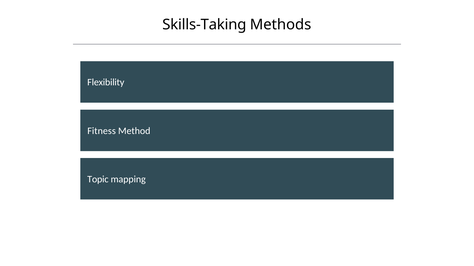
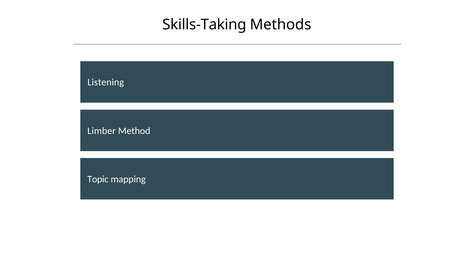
Flexibility: Flexibility -> Listening
Fitness: Fitness -> Limber
